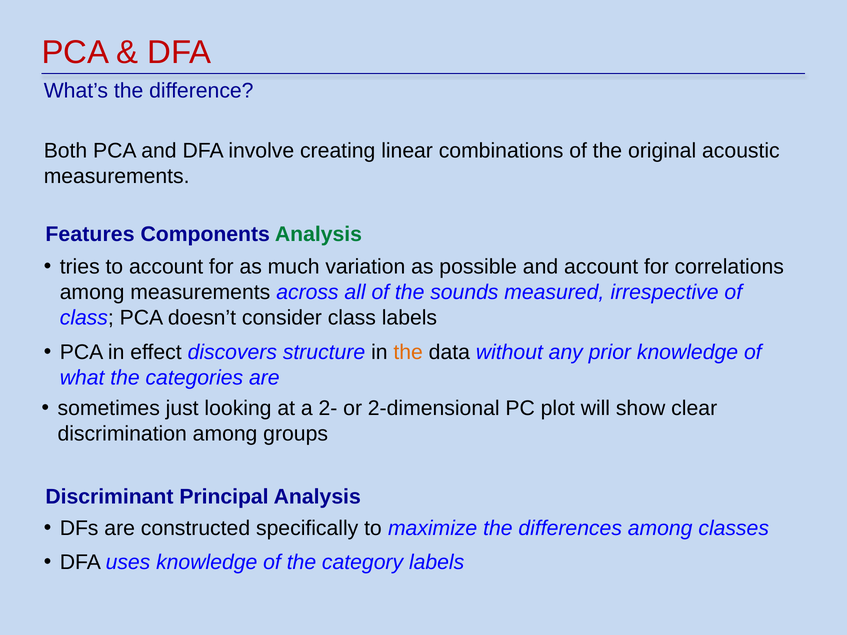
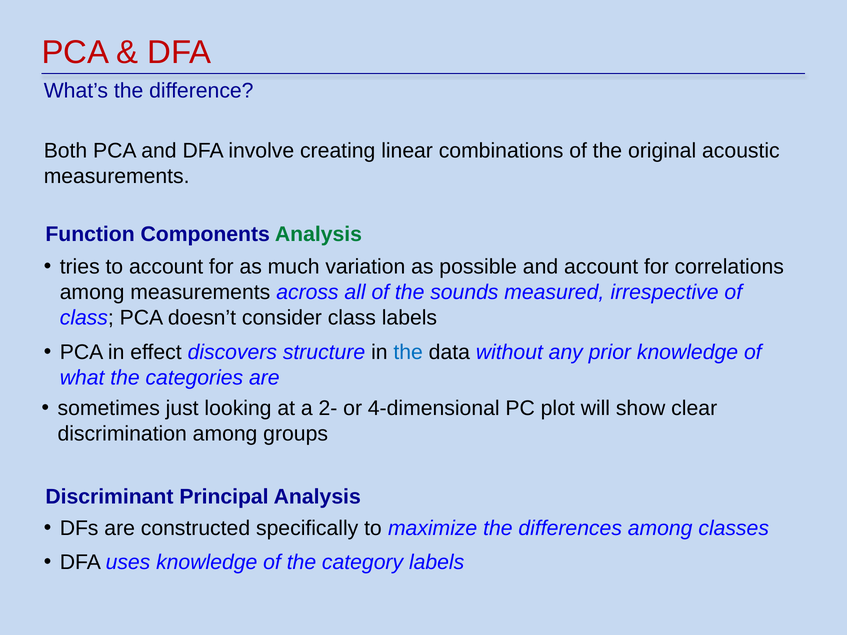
Features: Features -> Function
the at (408, 352) colour: orange -> blue
2-dimensional: 2-dimensional -> 4-dimensional
